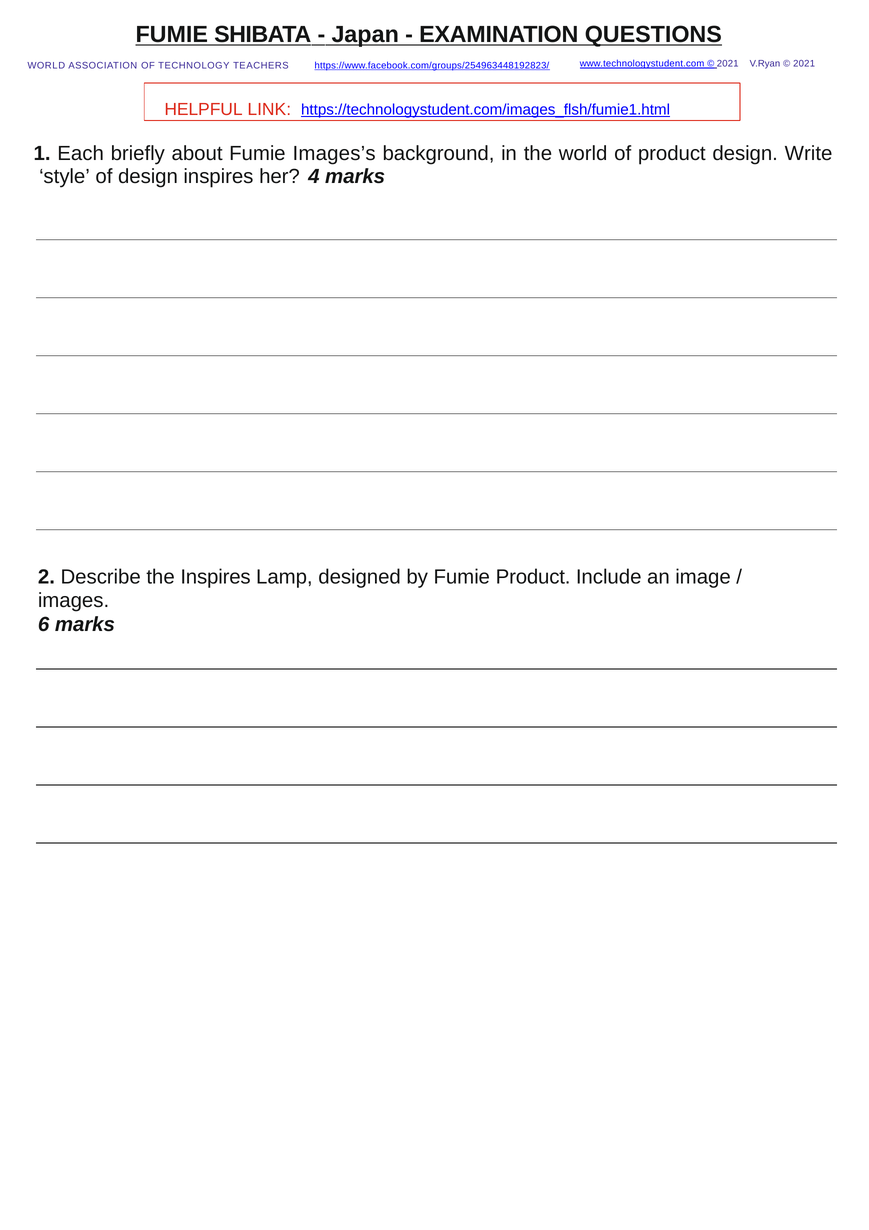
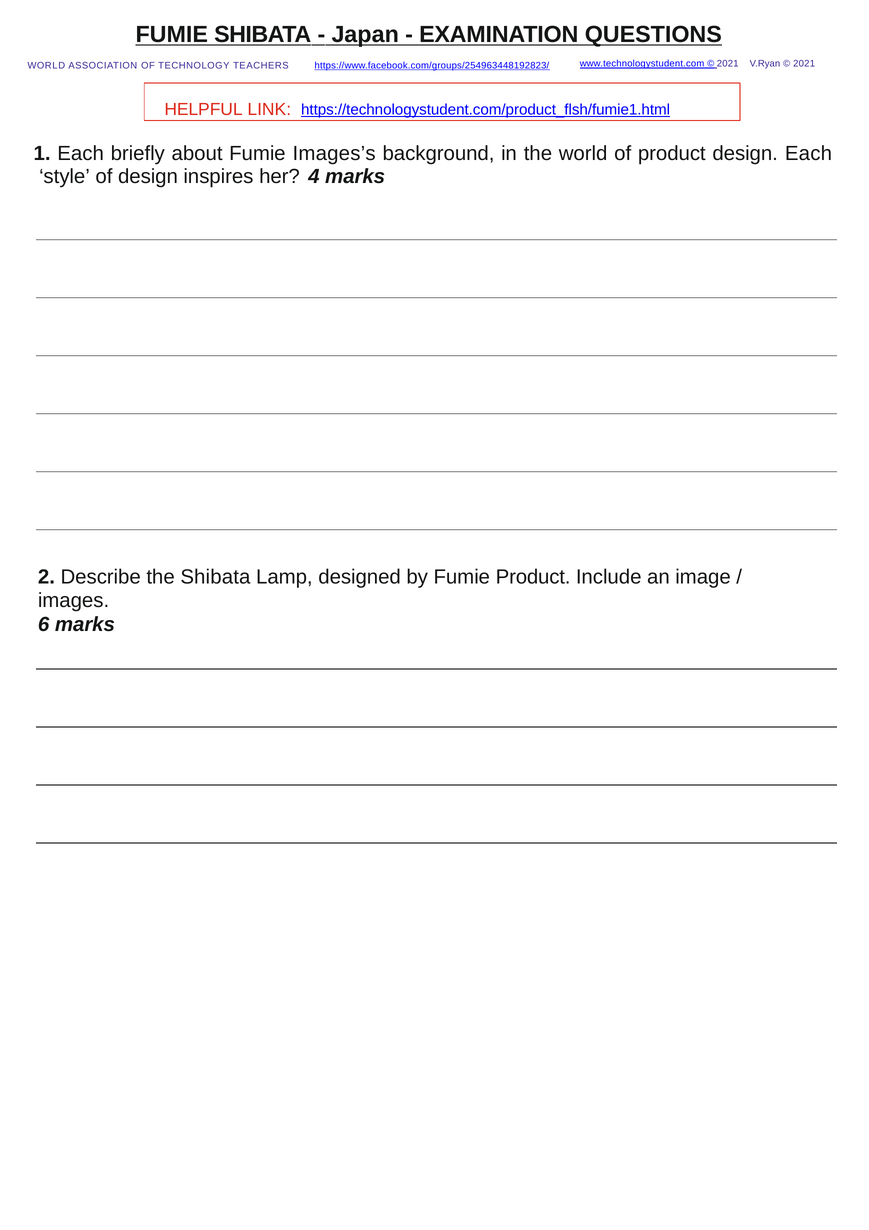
https://technologystudent.com/images_ﬂsh/fumie1.html: https://technologystudent.com/images_ﬂsh/fumie1.html -> https://technologystudent.com/product_ﬂsh/fumie1.html
design Write: Write -> Each
the Inspires: Inspires -> Shibata
